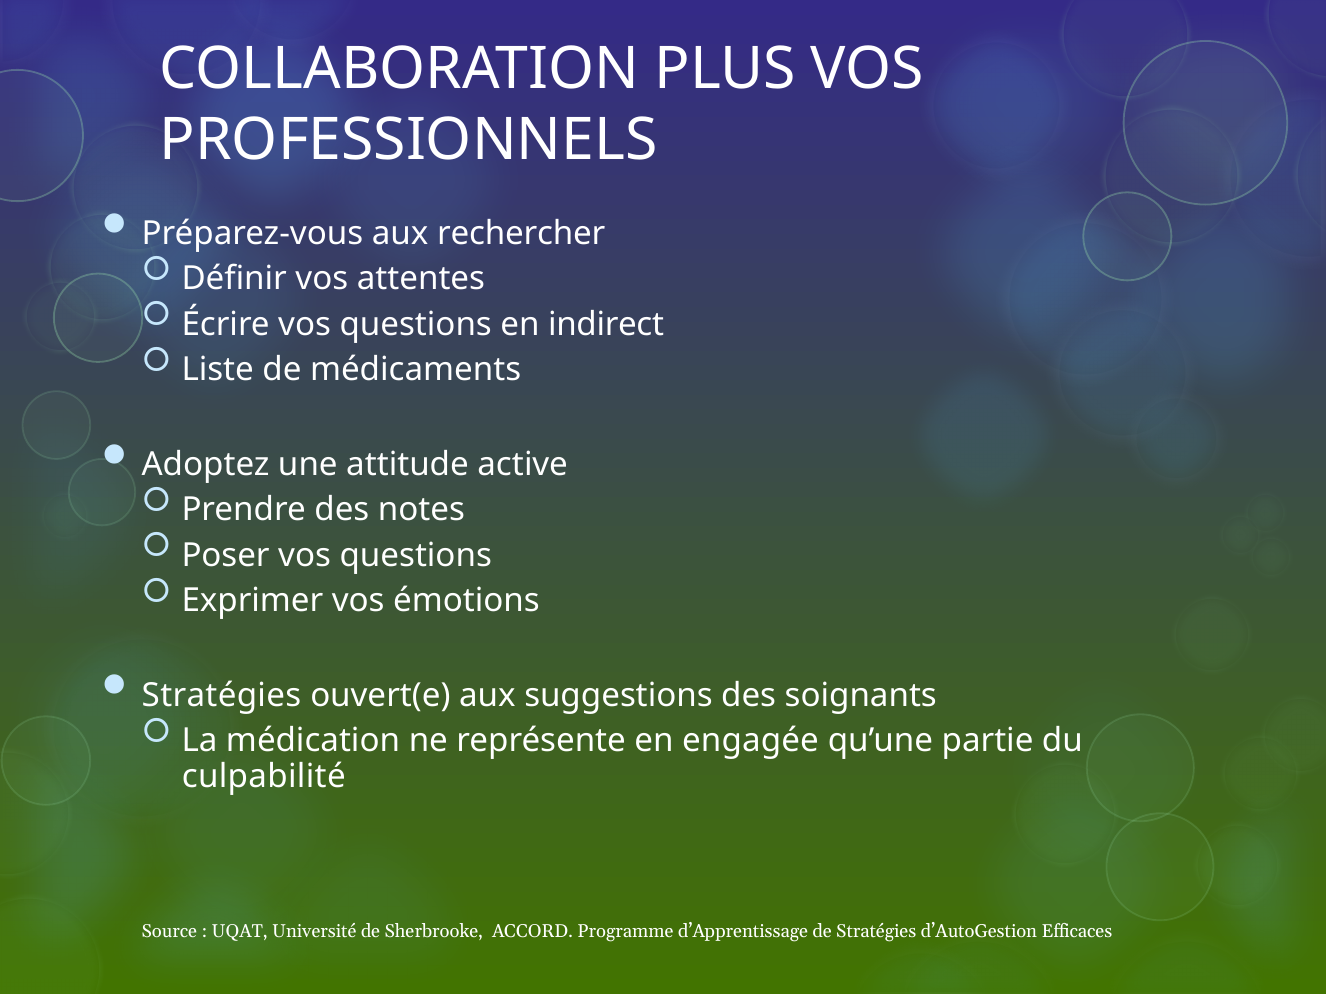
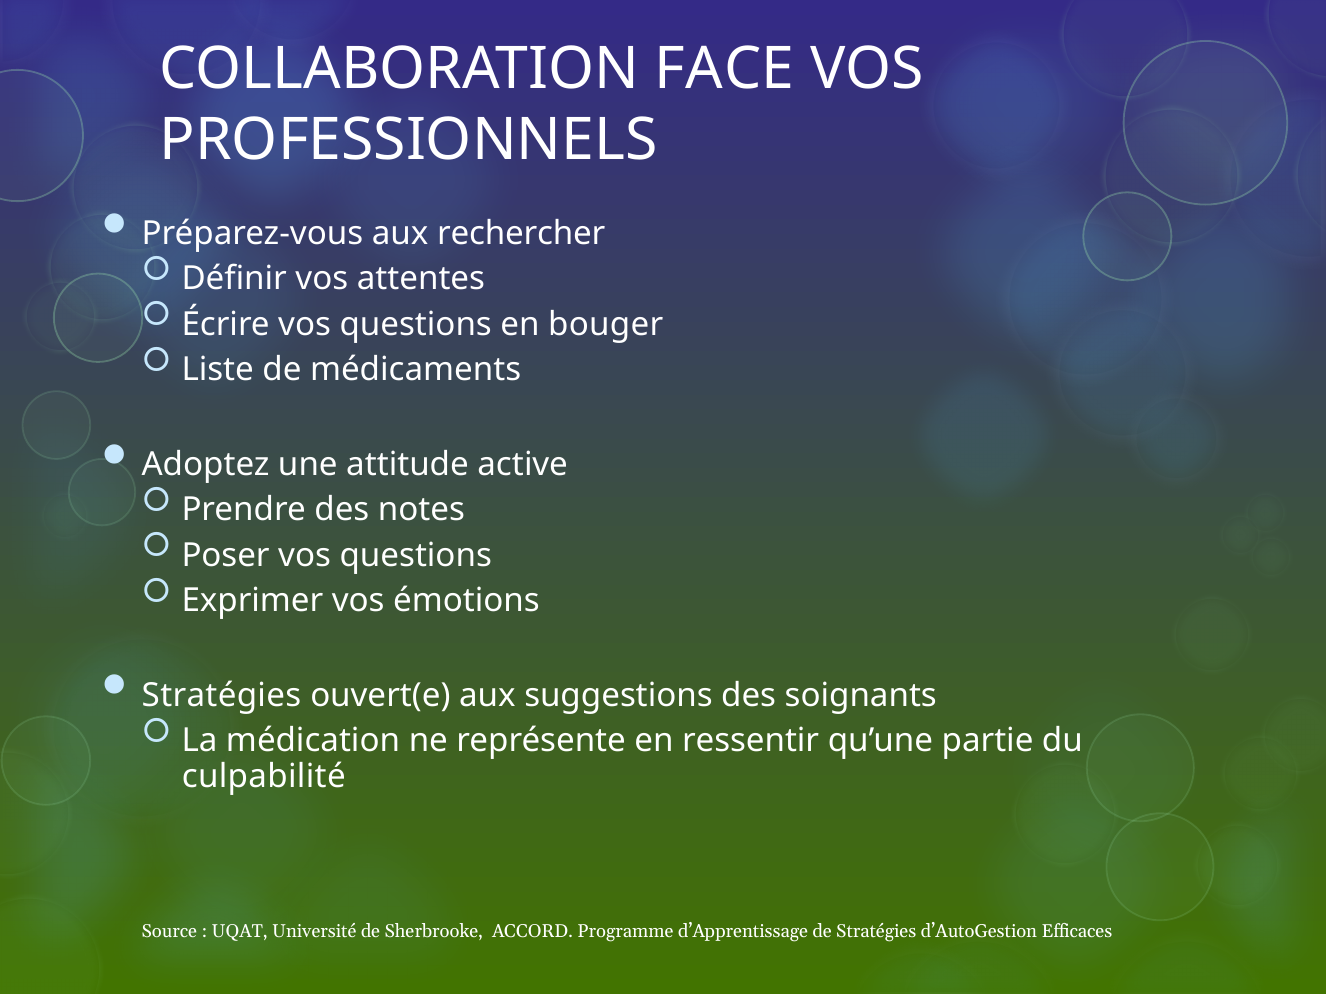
PLUS: PLUS -> FACE
indirect: indirect -> bouger
engagée: engagée -> ressentir
